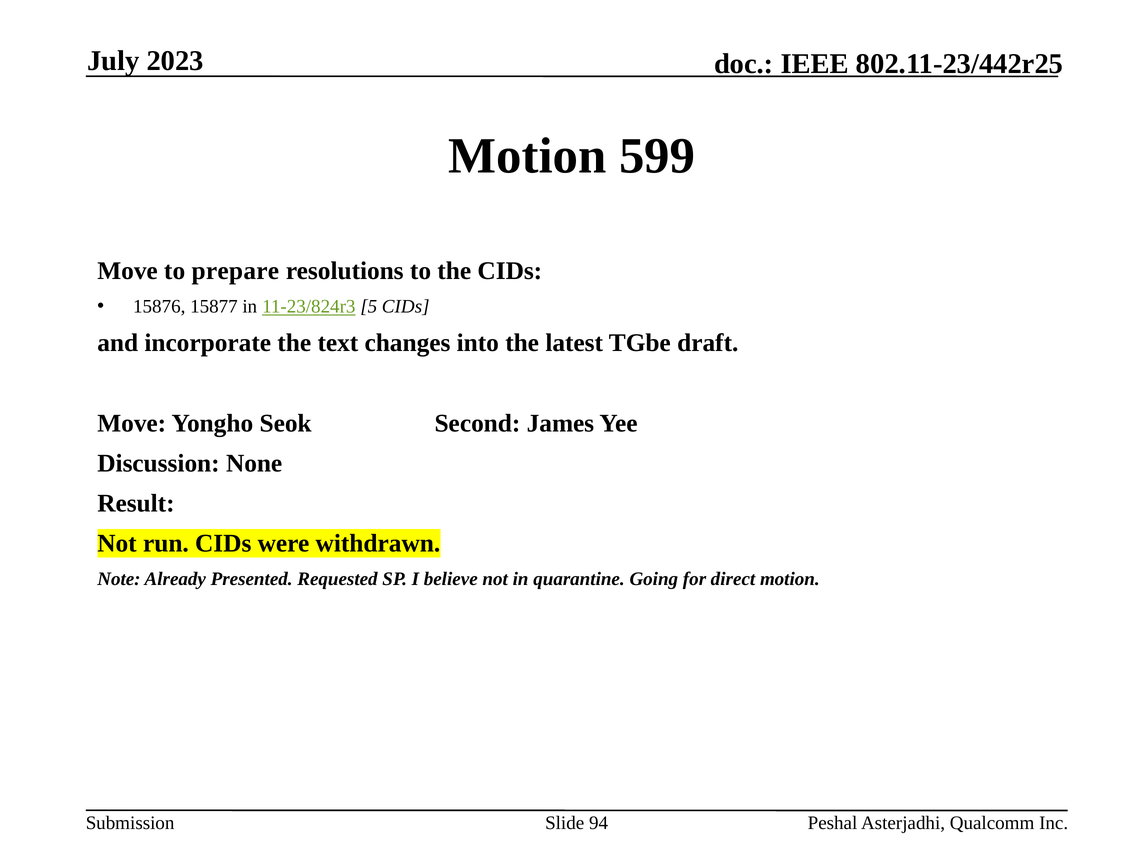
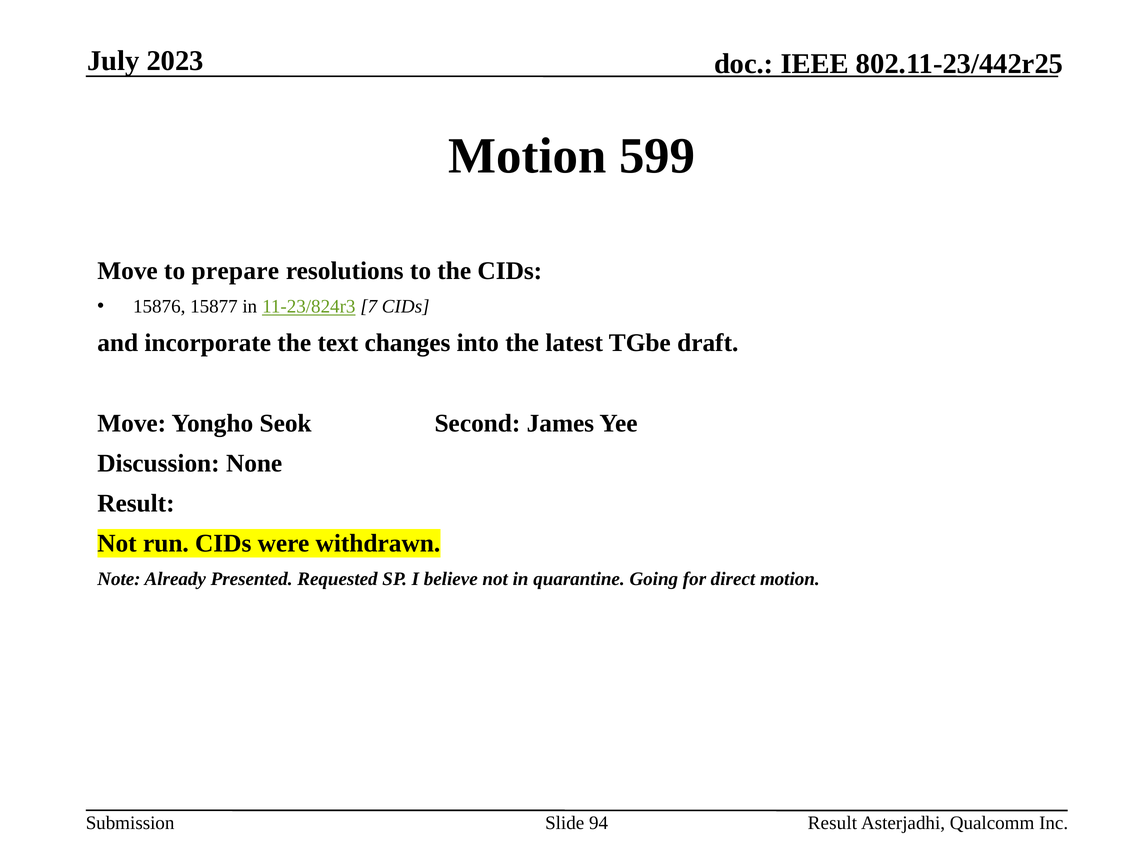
5: 5 -> 7
Peshal at (833, 823): Peshal -> Result
